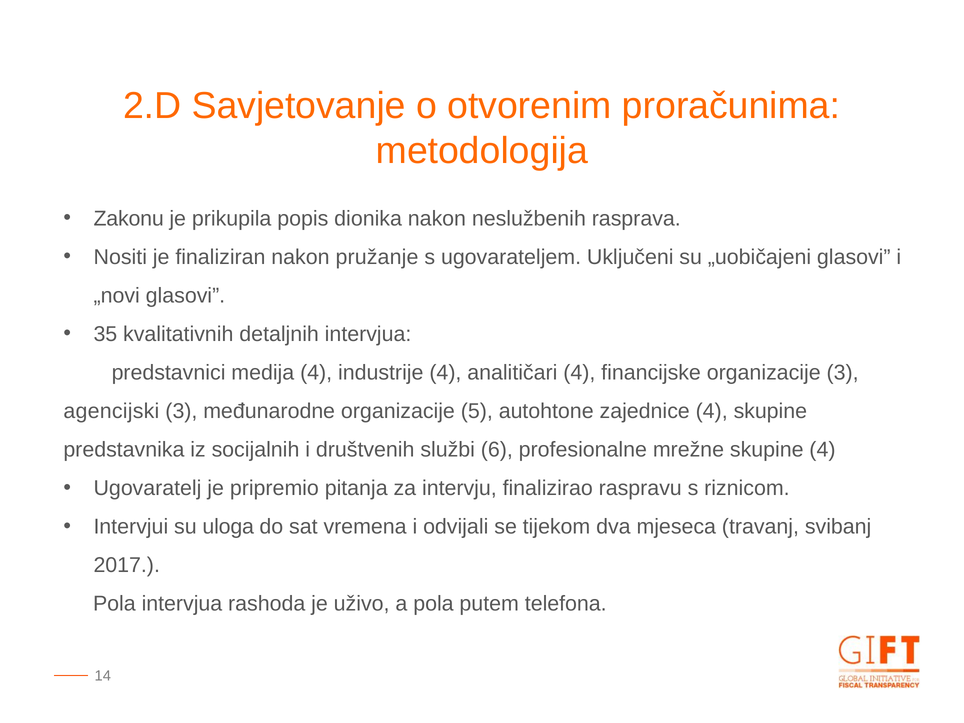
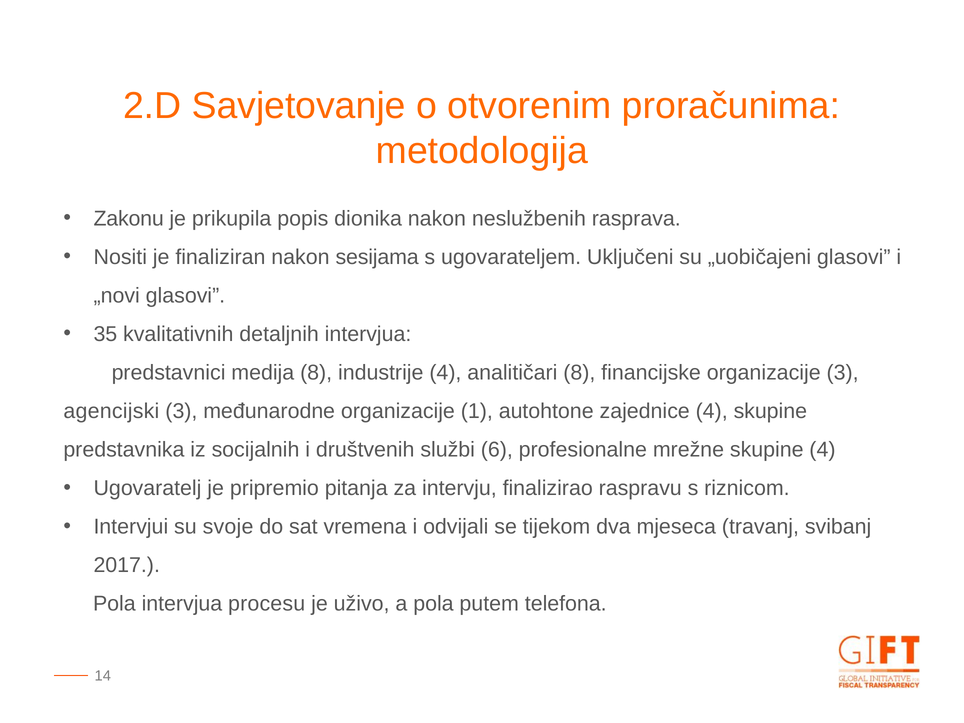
pružanje: pružanje -> sesijama
medija 4: 4 -> 8
analitičari 4: 4 -> 8
5: 5 -> 1
uloga: uloga -> svoje
rashoda: rashoda -> procesu
